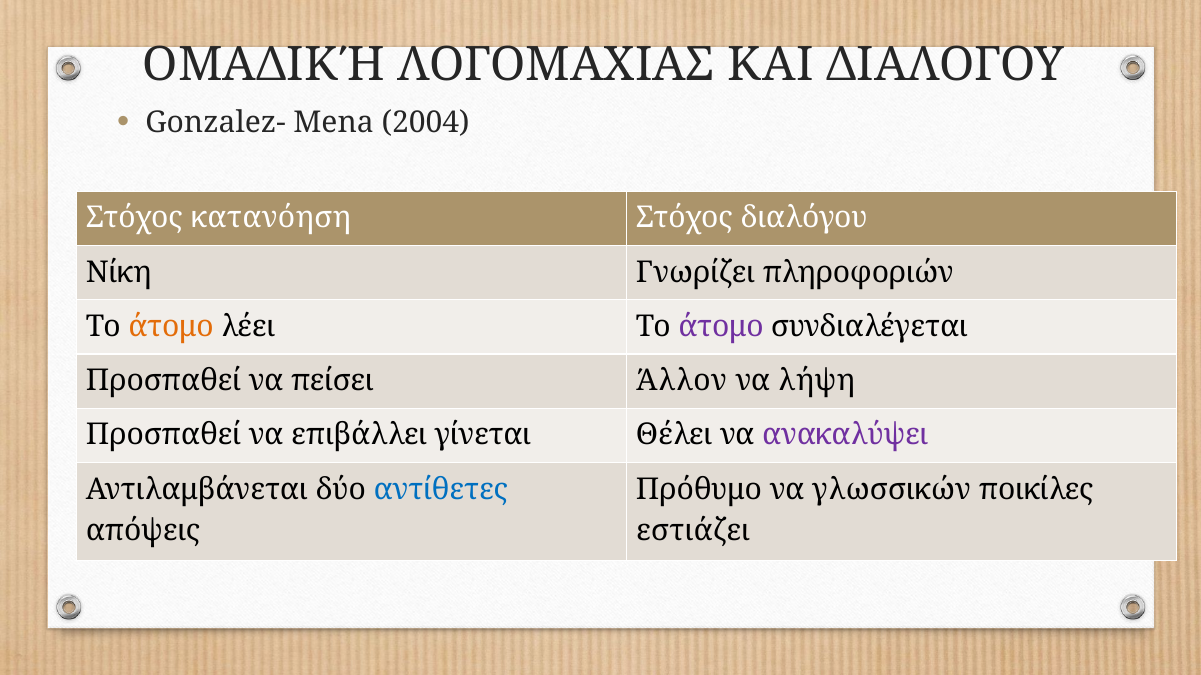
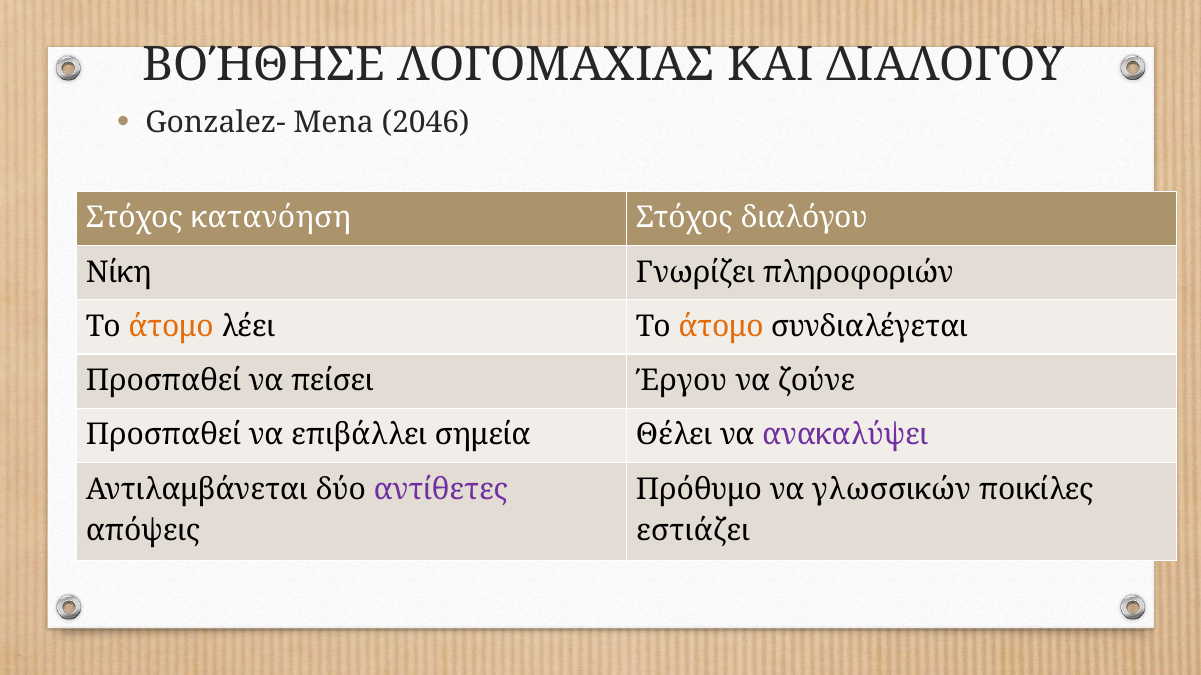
ΟΜΑΔΙΚΉ: ΟΜΑΔΙΚΉ -> ΒΟΉΘΗΣΕ
2004: 2004 -> 2046
άτομο at (721, 327) colour: purple -> orange
Άλλον: Άλλον -> Έργου
λήψη: λήψη -> ζούνε
γίνεται: γίνεται -> σημεία
αντίθετες colour: blue -> purple
